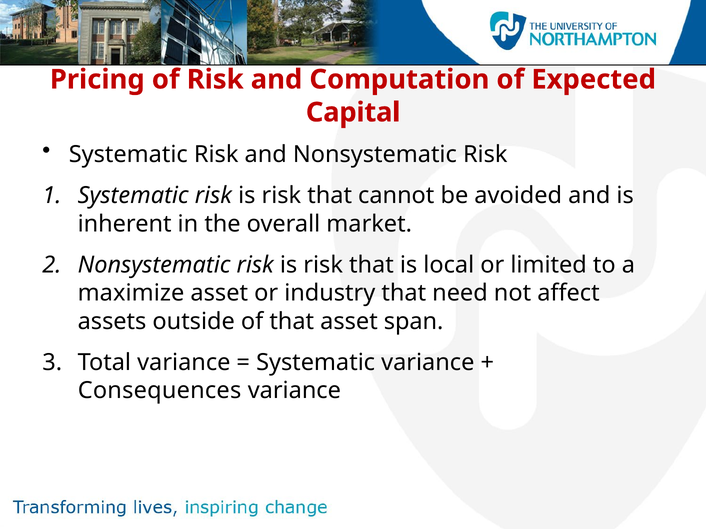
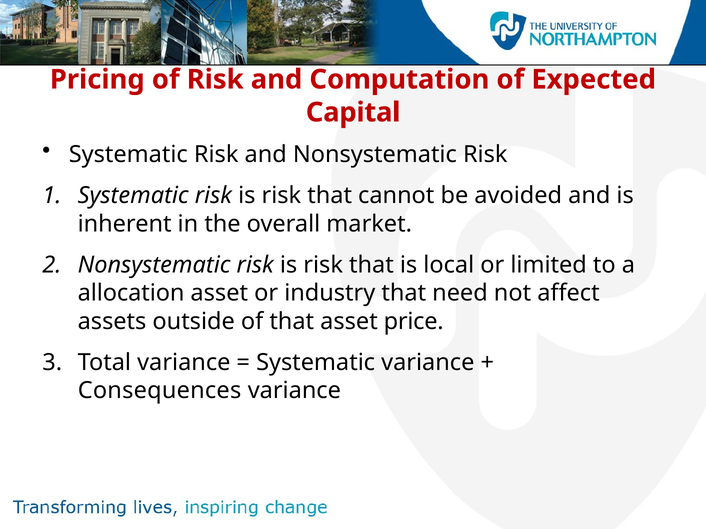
maximize: maximize -> allocation
span: span -> price
